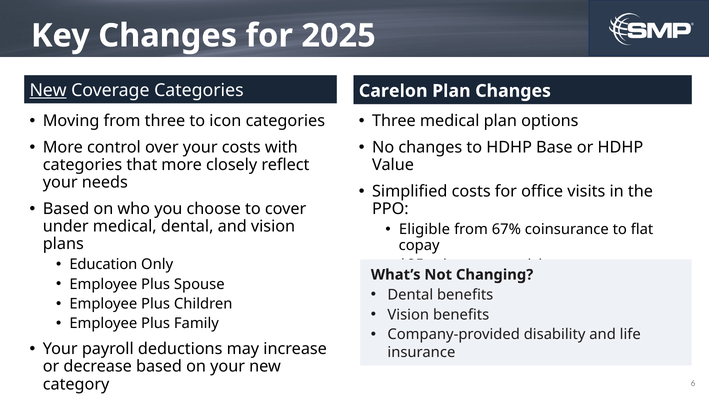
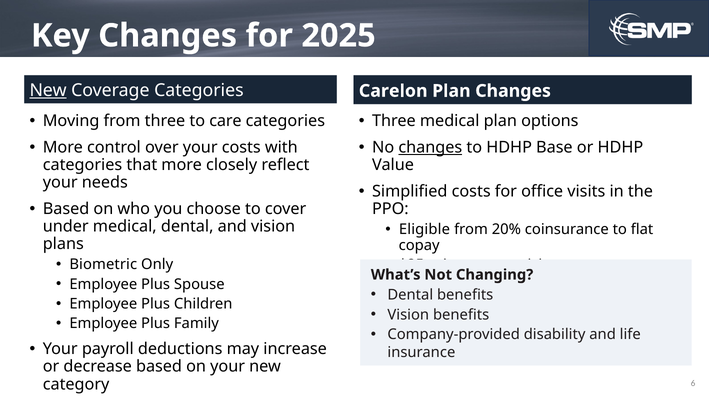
to icon: icon -> care
changes at (430, 147) underline: none -> present
67%: 67% -> 20%
Education: Education -> Biometric
